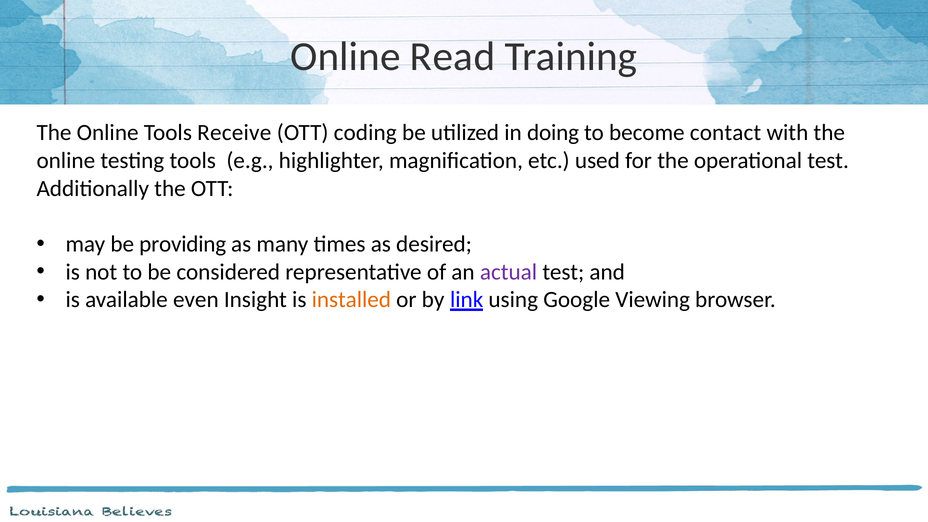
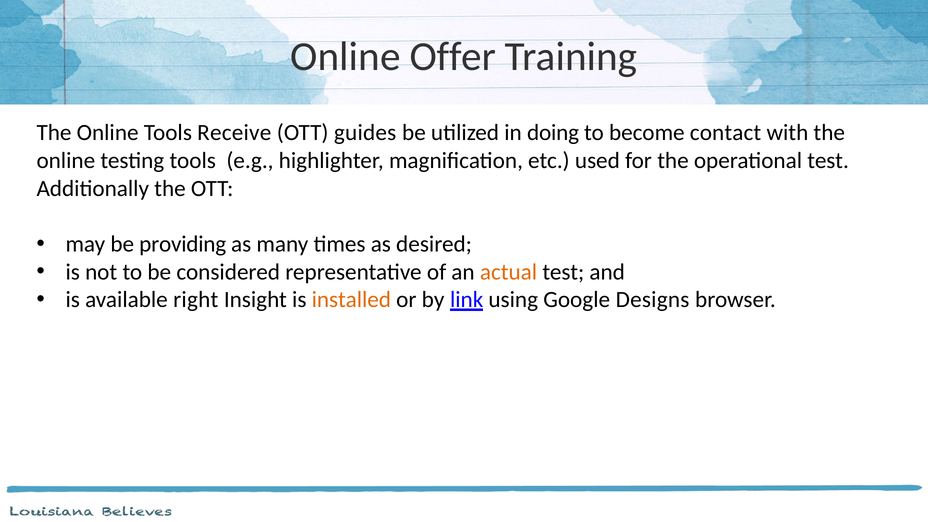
Read: Read -> Offer
coding: coding -> guides
actual colour: purple -> orange
even: even -> right
Viewing: Viewing -> Designs
